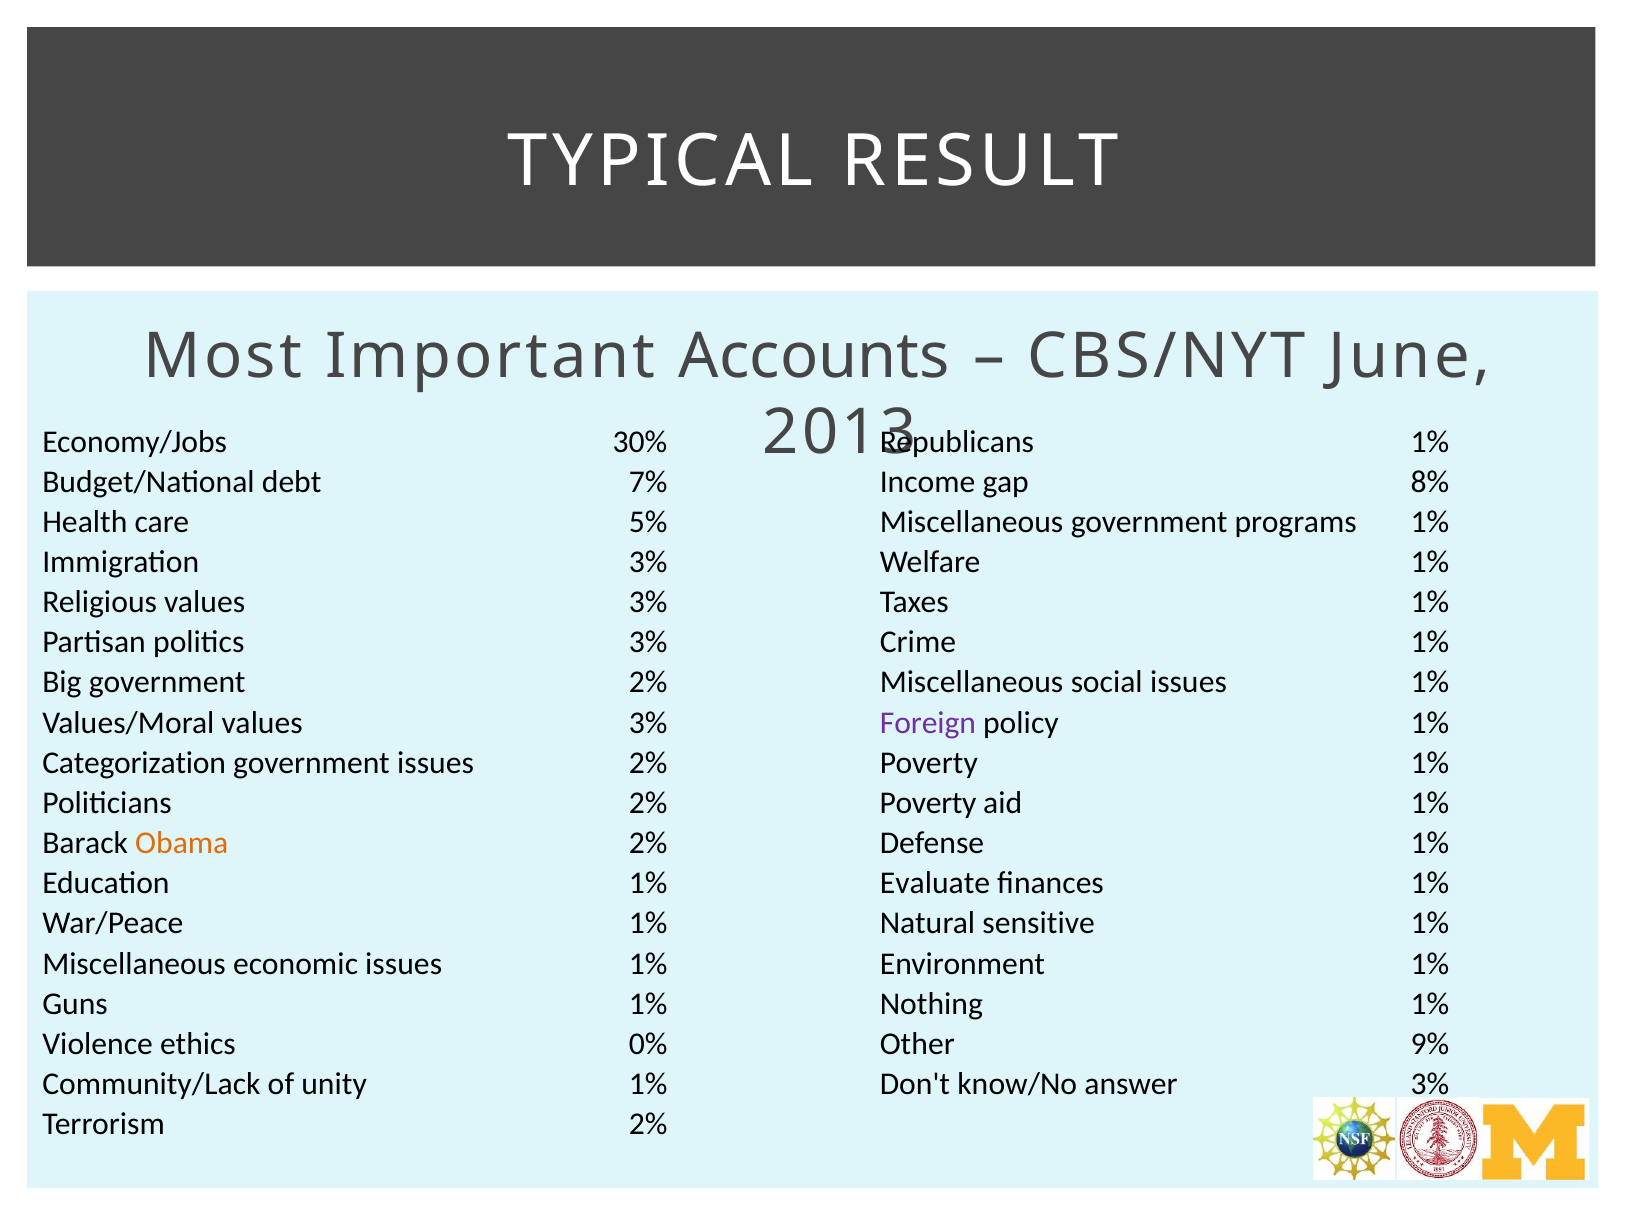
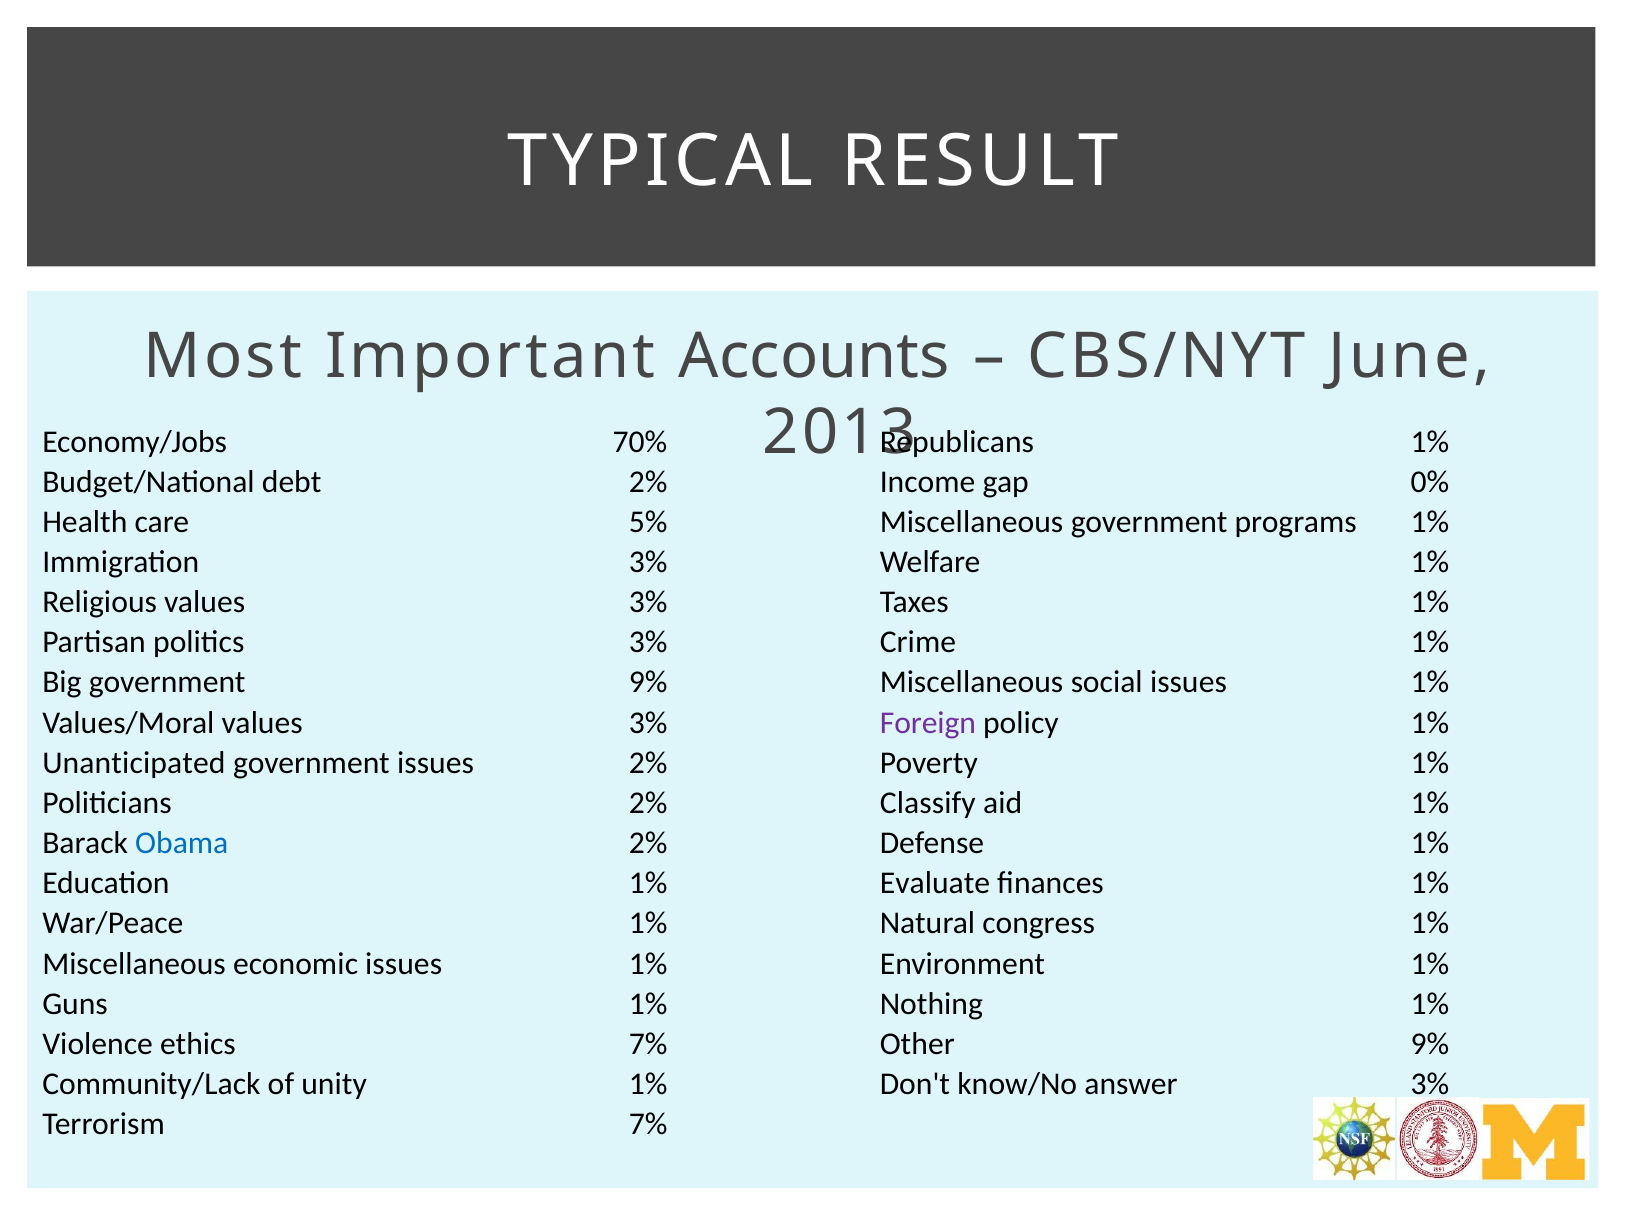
30%: 30% -> 70%
debt 7%: 7% -> 2%
8%: 8% -> 0%
government 2%: 2% -> 9%
Categorization: Categorization -> Unanticipated
Politicians 2% Poverty: Poverty -> Classify
Obama colour: orange -> blue
sensitive: sensitive -> congress
ethics 0%: 0% -> 7%
Terrorism 2%: 2% -> 7%
